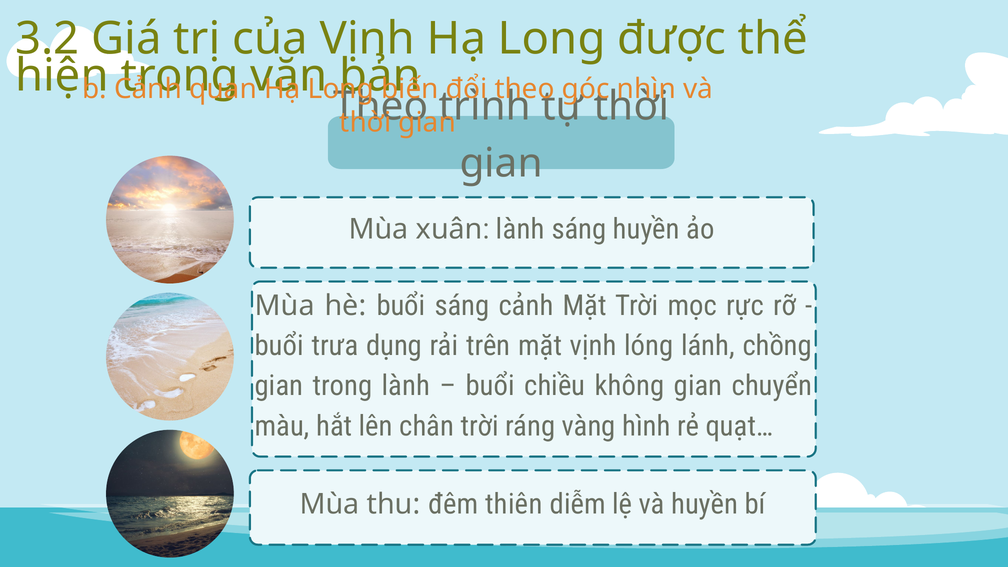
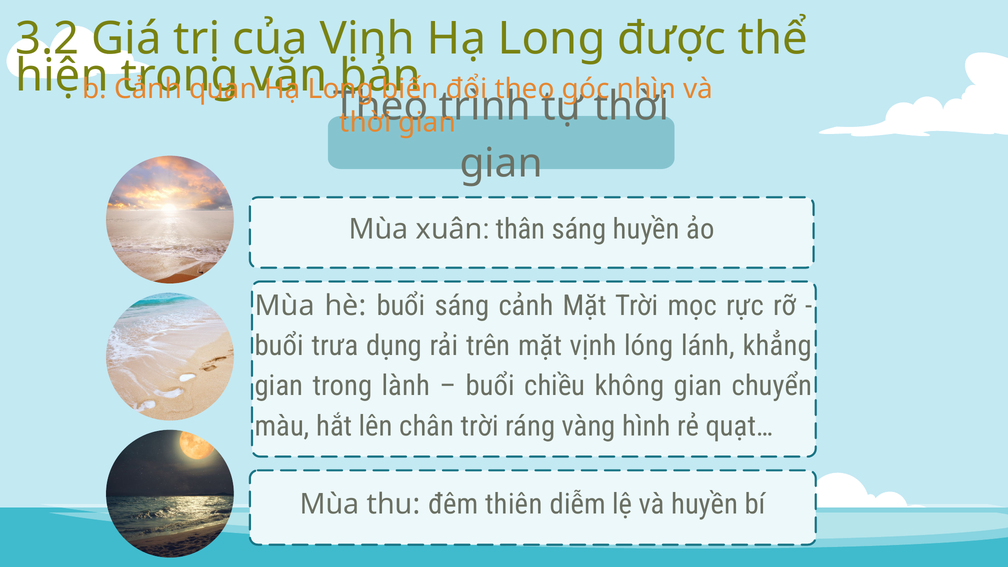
lành at (520, 229): lành -> thân
chồng: chồng -> khẳng
